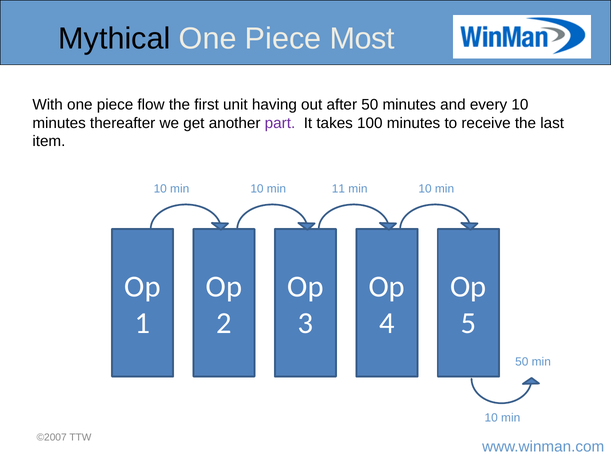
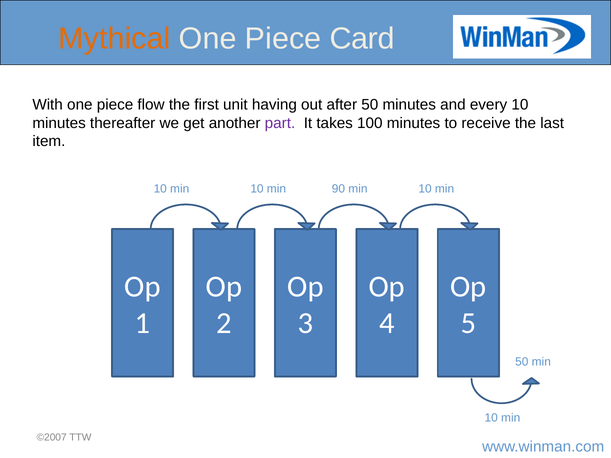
Mythical colour: black -> orange
Most: Most -> Card
11: 11 -> 90
